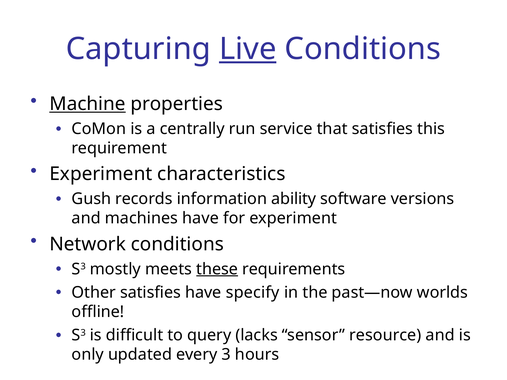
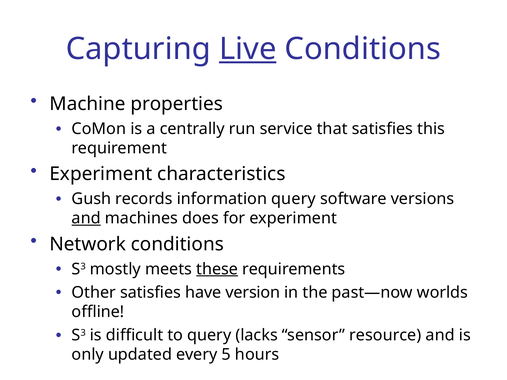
Machine underline: present -> none
information ability: ability -> query
and at (86, 218) underline: none -> present
machines have: have -> does
specify: specify -> version
3: 3 -> 5
